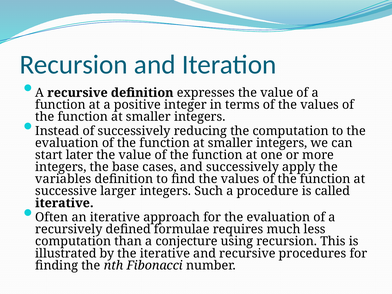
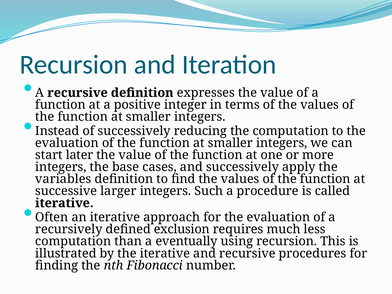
formulae: formulae -> exclusion
conjecture: conjecture -> eventually
